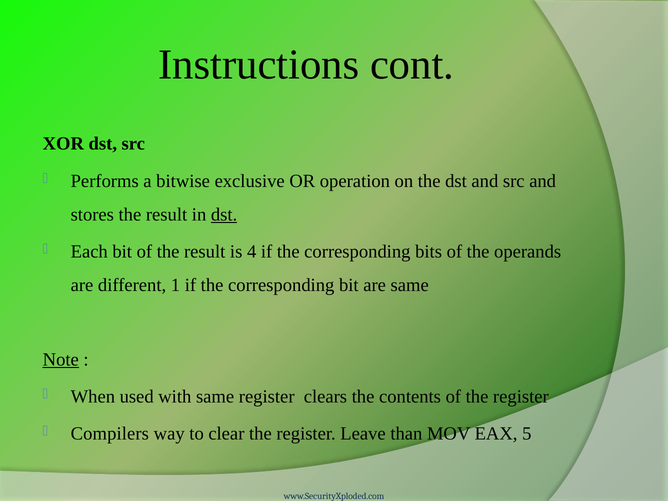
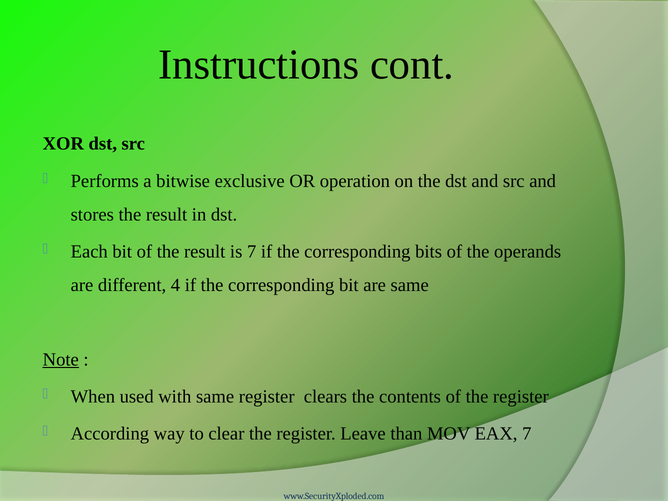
dst at (224, 214) underline: present -> none
is 4: 4 -> 7
1: 1 -> 4
Compilers: Compilers -> According
EAX 5: 5 -> 7
